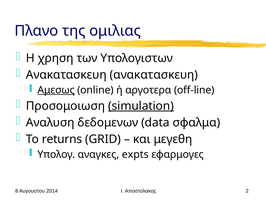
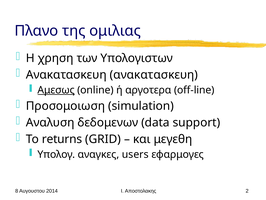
simulation underline: present -> none
σφαλμα: σφαλμα -> support
expts: expts -> users
